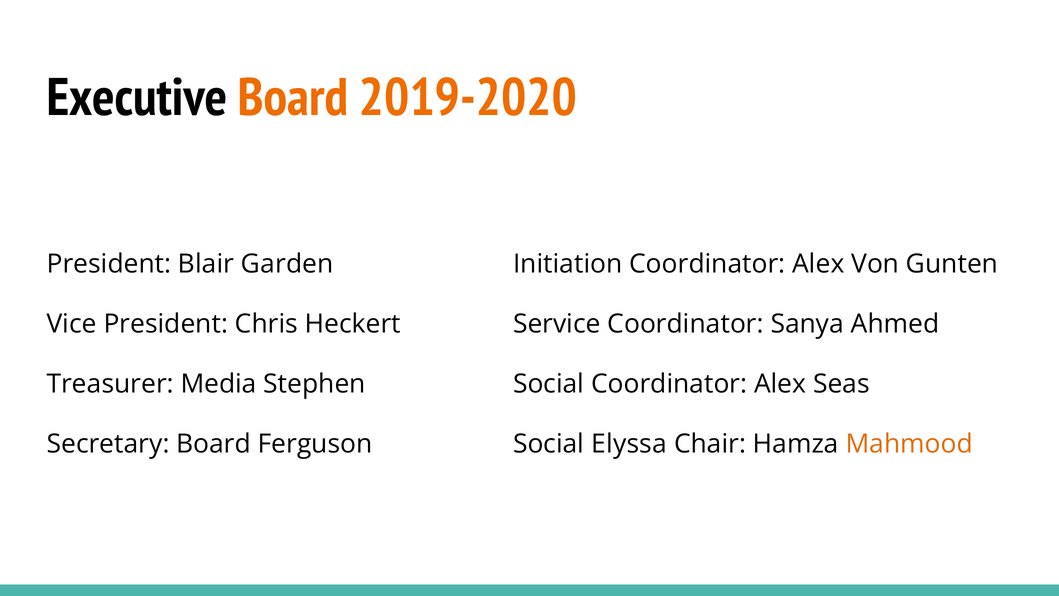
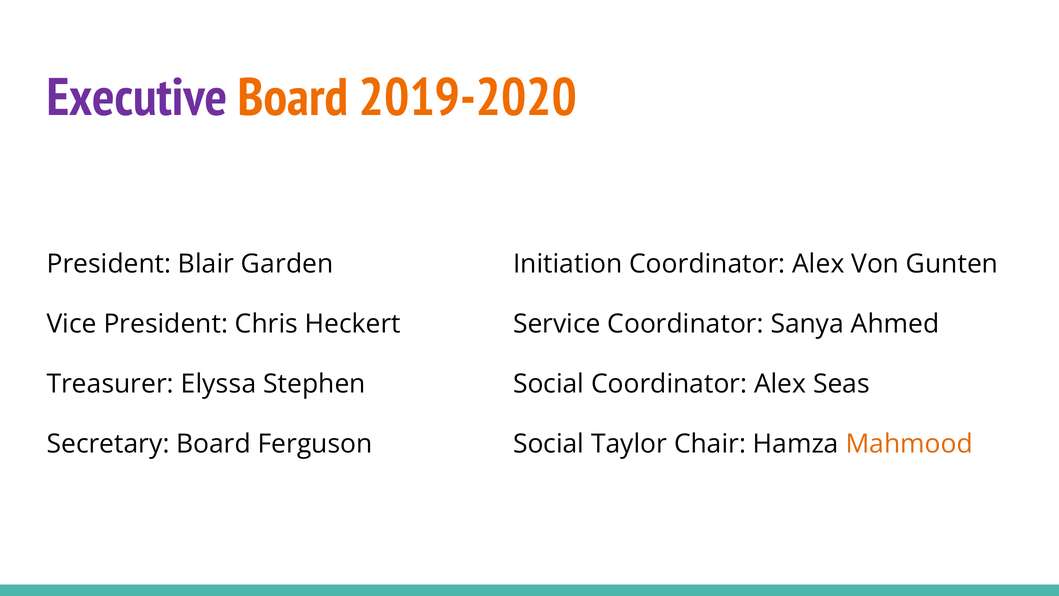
Executive colour: black -> purple
Media: Media -> Elyssa
Elyssa: Elyssa -> Taylor
